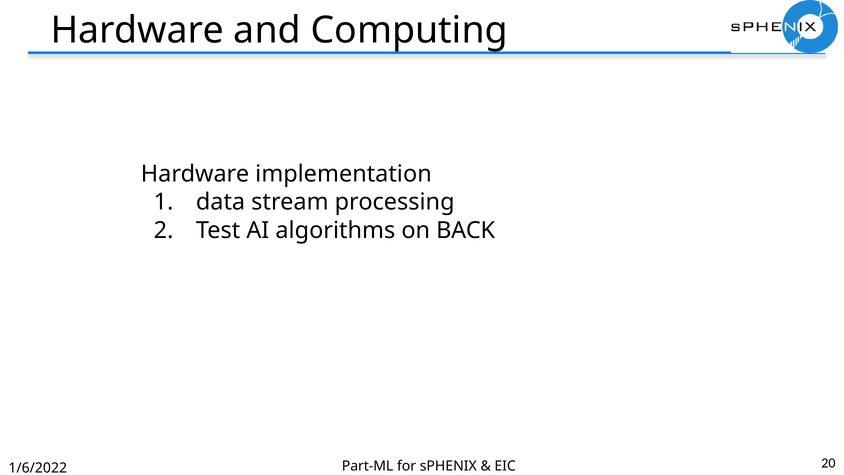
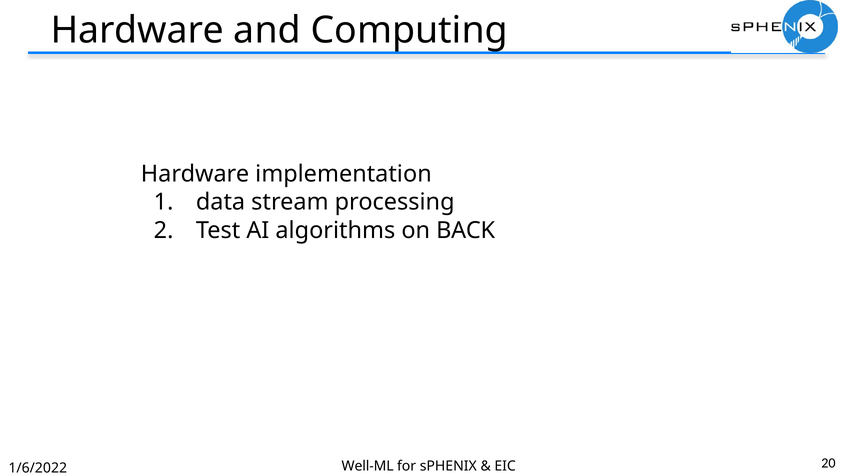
Part-ML: Part-ML -> Well-ML
